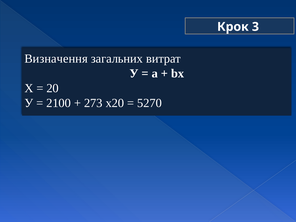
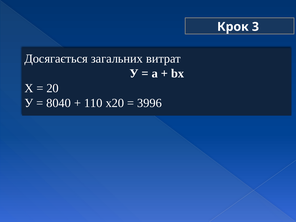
Визначення: Визначення -> Досягається
2100: 2100 -> 8040
273: 273 -> 110
5270: 5270 -> 3996
